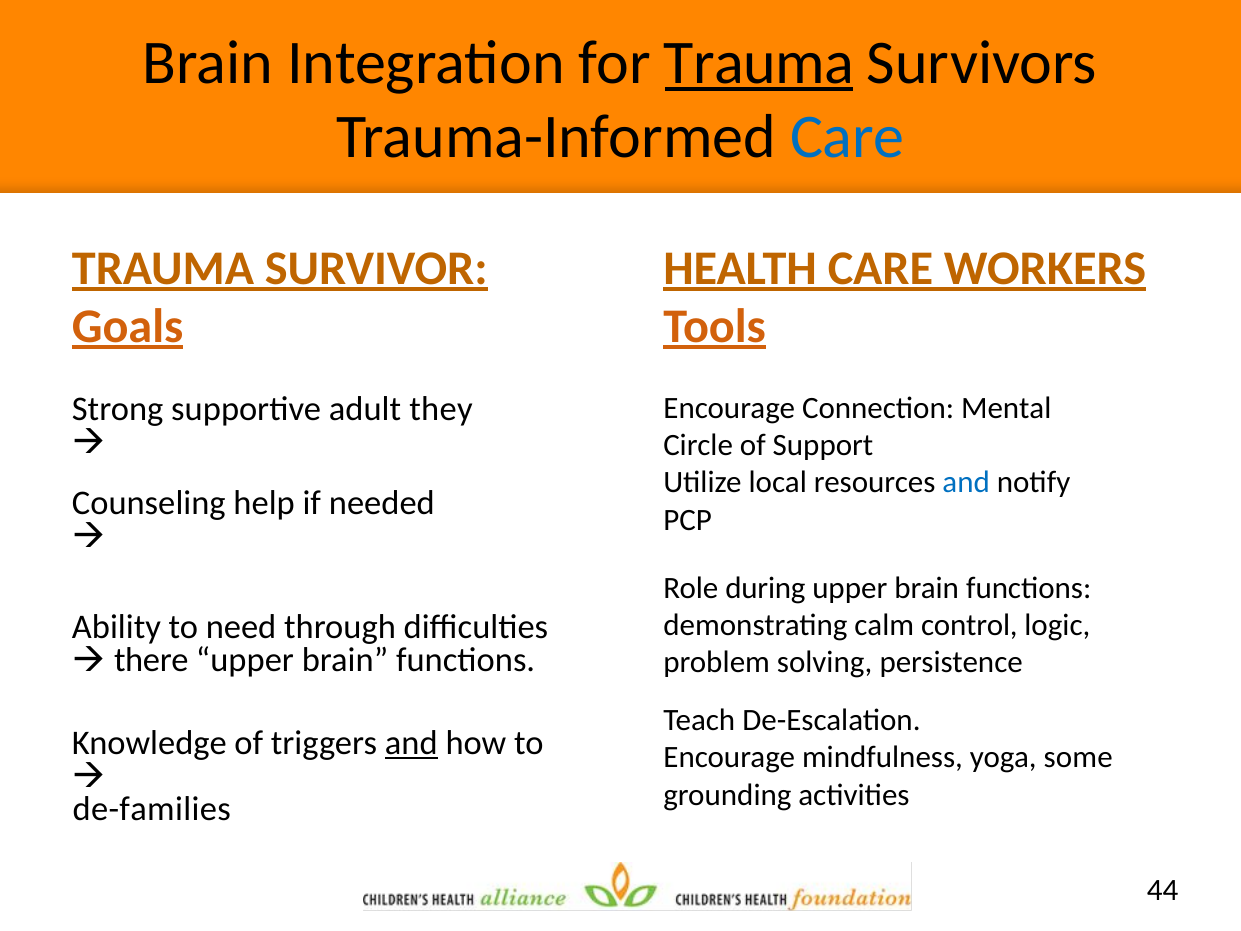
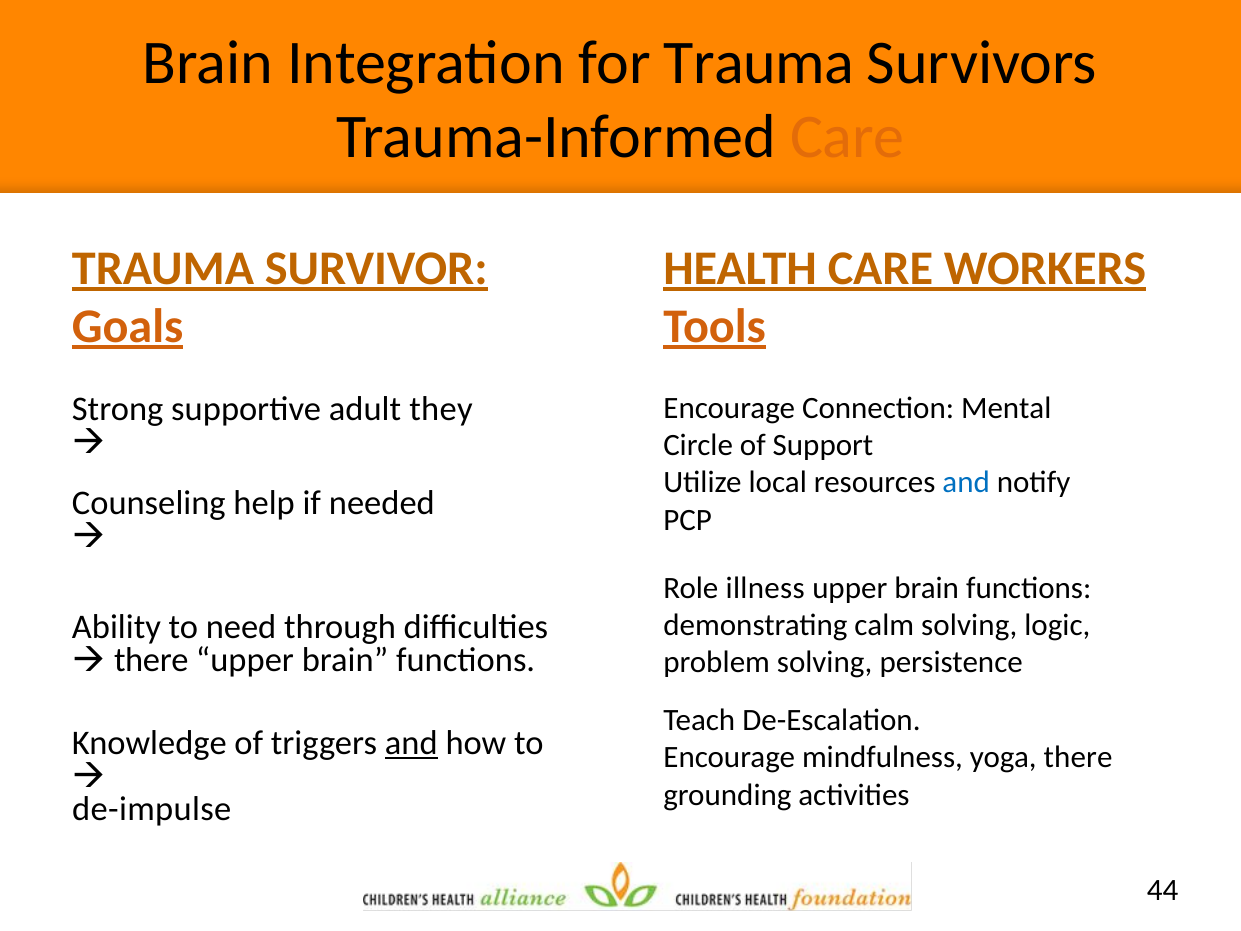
Trauma at (759, 63) underline: present -> none
Care at (847, 137) colour: blue -> orange
during: during -> illness
calm control: control -> solving
yoga some: some -> there
de-families: de-families -> de-impulse
